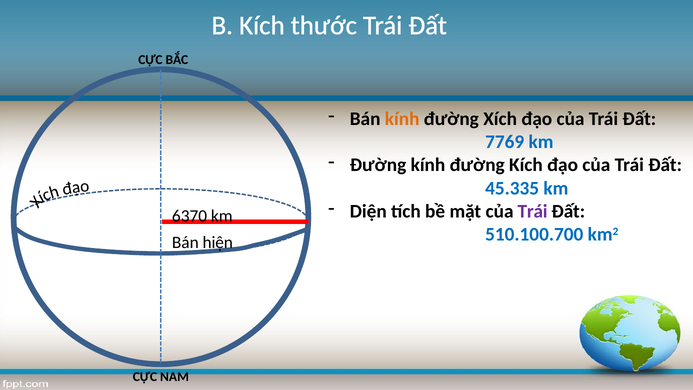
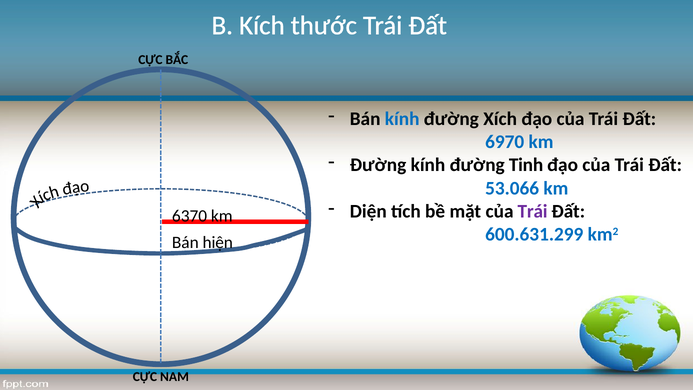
kính at (402, 119) colour: orange -> blue
7769: 7769 -> 6970
đường Kích: Kích -> Tinh
45.335: 45.335 -> 53.066
510.100.700: 510.100.700 -> 600.631.299
